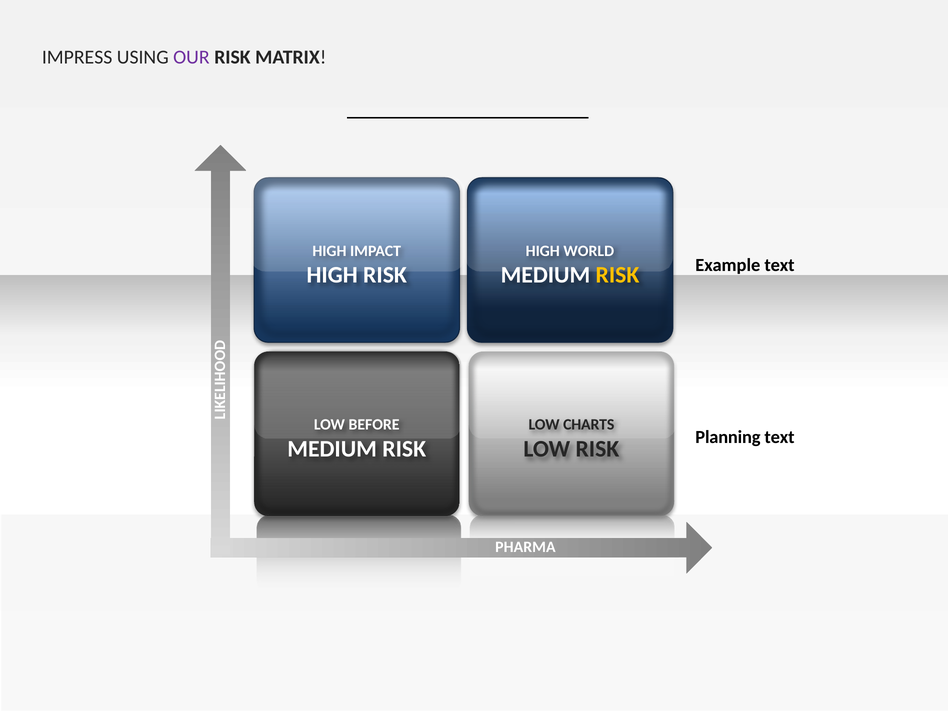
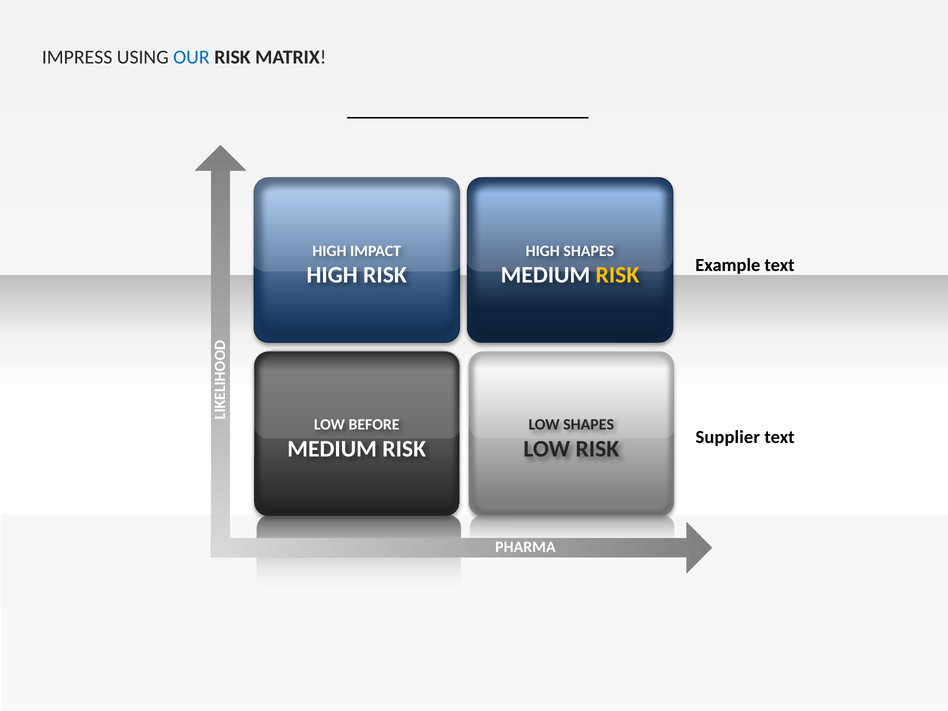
OUR colour: purple -> blue
HIGH WORLD: WORLD -> SHAPES
LOW CHARTS: CHARTS -> SHAPES
Planning: Planning -> Supplier
